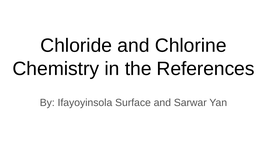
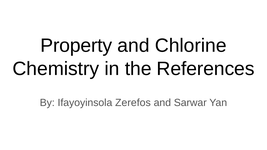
Chloride: Chloride -> Property
Surface: Surface -> Zerefos
